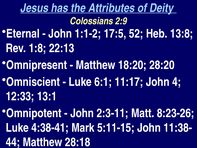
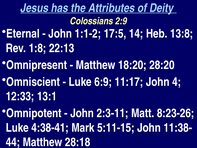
52: 52 -> 14
6:1: 6:1 -> 6:9
